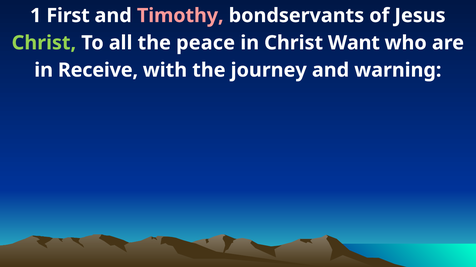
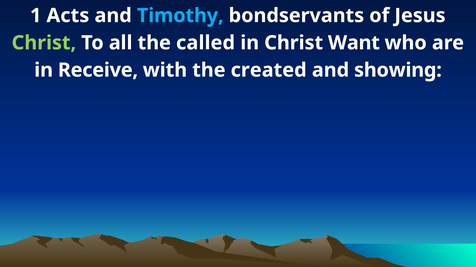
First: First -> Acts
Timothy colour: pink -> light blue
peace: peace -> called
journey: journey -> created
warning: warning -> showing
